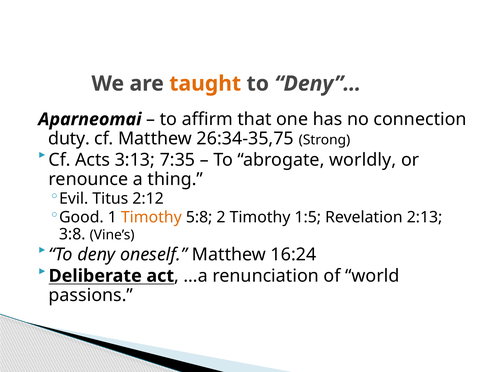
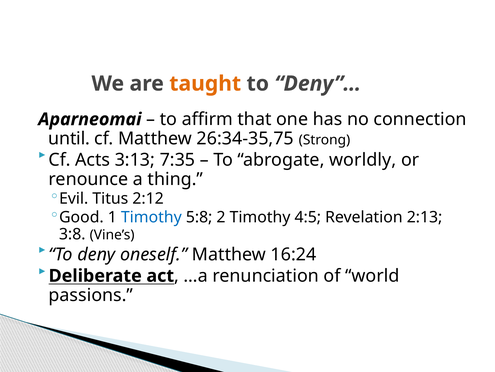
duty: duty -> until
Timothy at (151, 217) colour: orange -> blue
1:5: 1:5 -> 4:5
